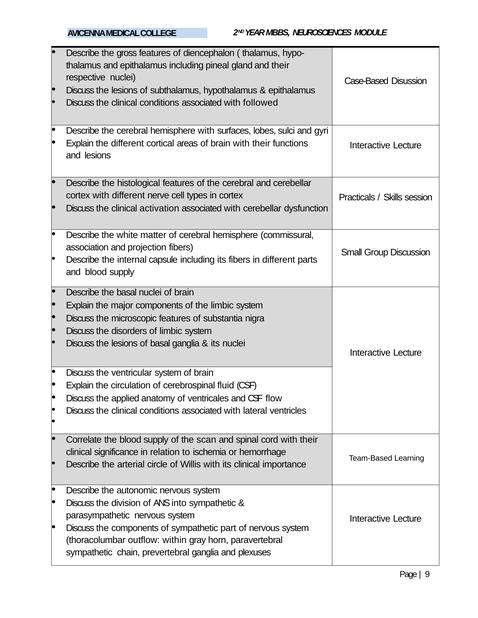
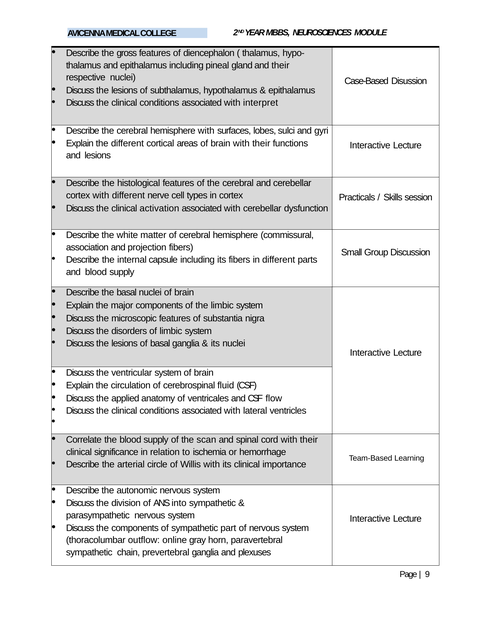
followed: followed -> interpret
within: within -> online
